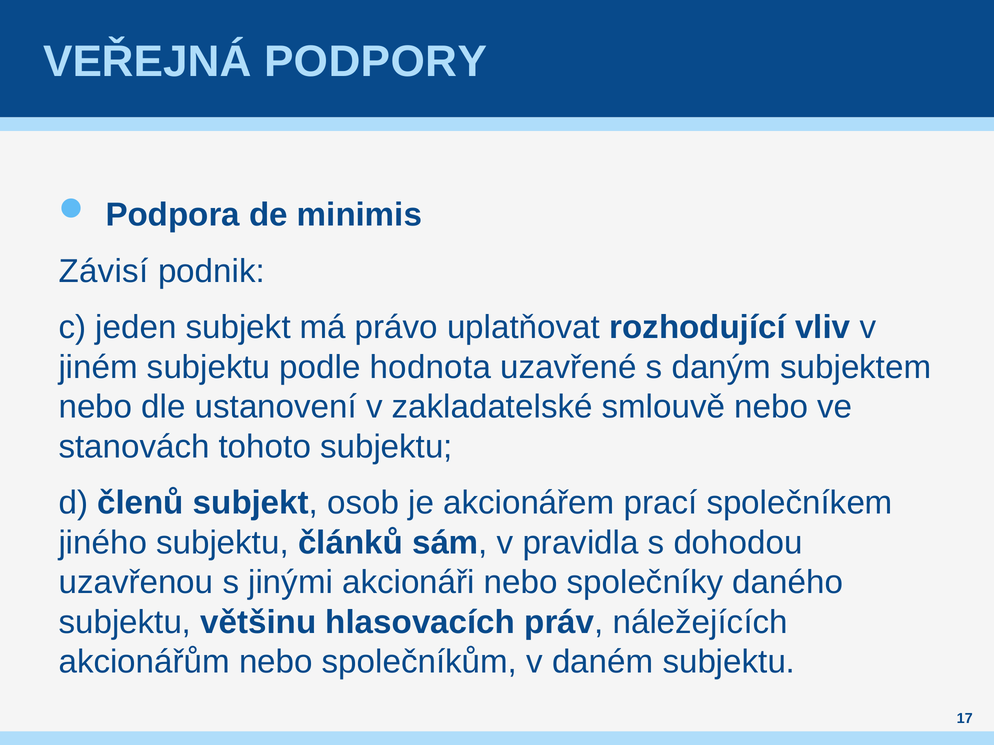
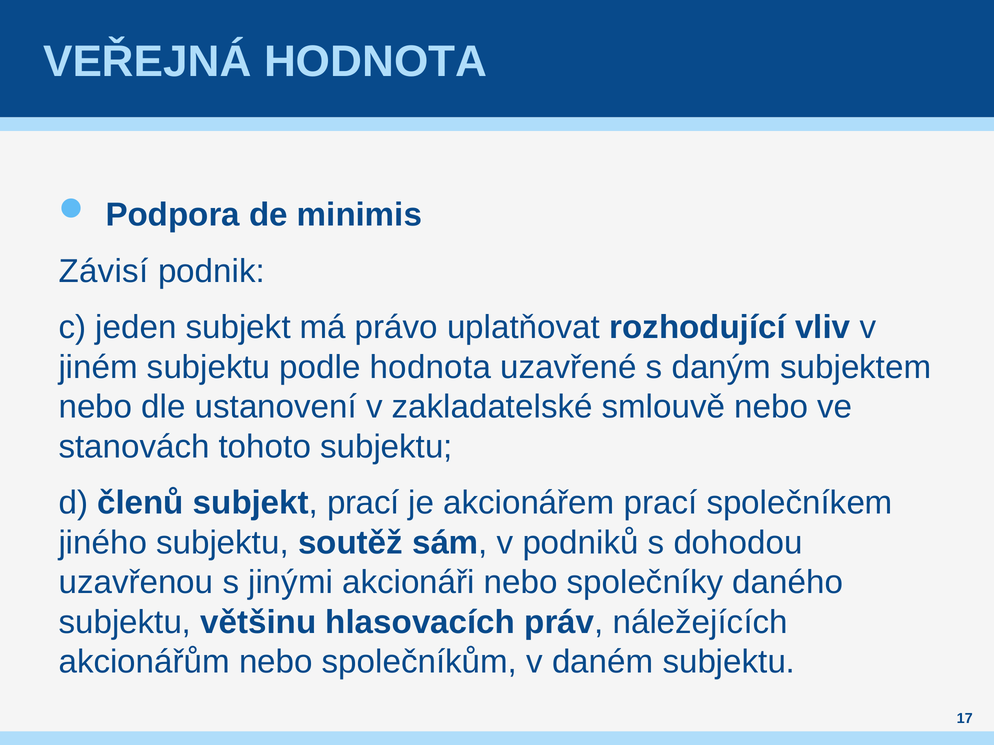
VEŘEJNÁ PODPORY: PODPORY -> HODNOTA
subjekt osob: osob -> prací
článků: článků -> soutěž
pravidla: pravidla -> podniků
